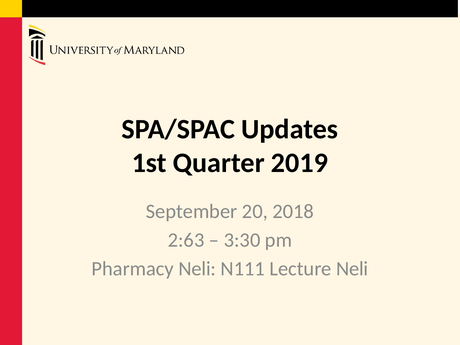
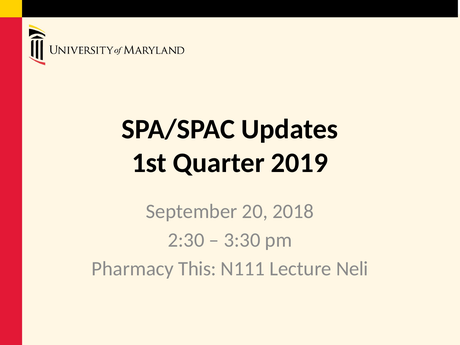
2:63: 2:63 -> 2:30
Pharmacy Neli: Neli -> This
